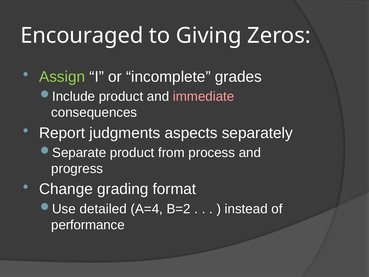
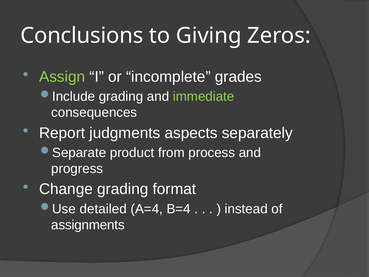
Encouraged: Encouraged -> Conclusions
product at (121, 96): product -> grading
immediate colour: pink -> light green
B=2: B=2 -> B=4
performance: performance -> assignments
